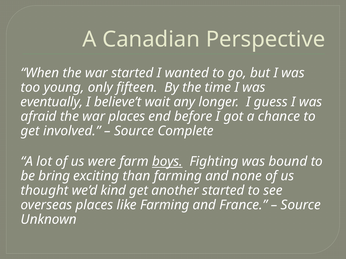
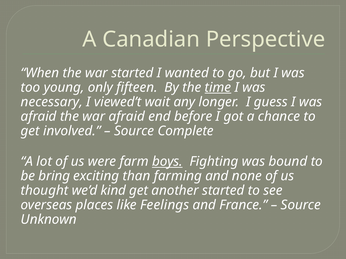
time underline: none -> present
eventually: eventually -> necessary
believe’t: believe’t -> viewed’t
war places: places -> afraid
like Farming: Farming -> Feelings
